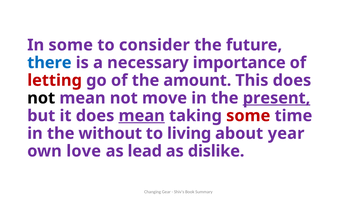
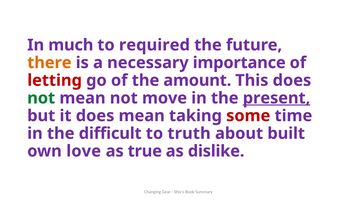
In some: some -> much
consider: consider -> required
there colour: blue -> orange
not at (41, 98) colour: black -> green
mean at (142, 116) underline: present -> none
without: without -> difficult
living: living -> truth
year: year -> built
lead: lead -> true
